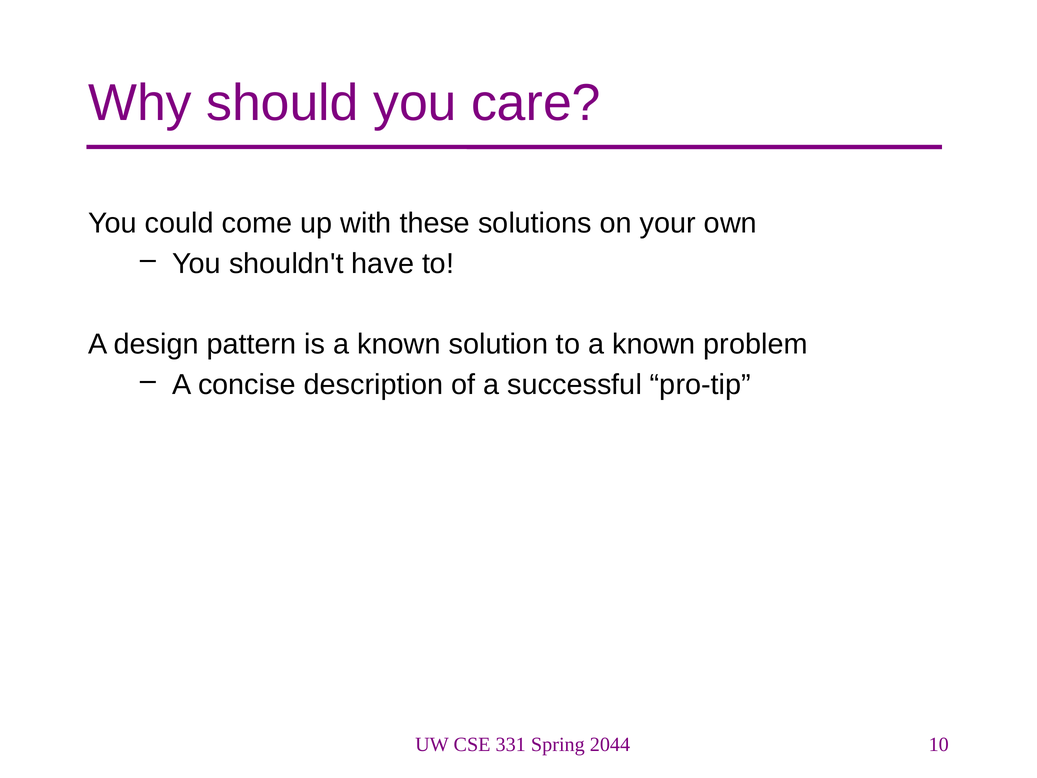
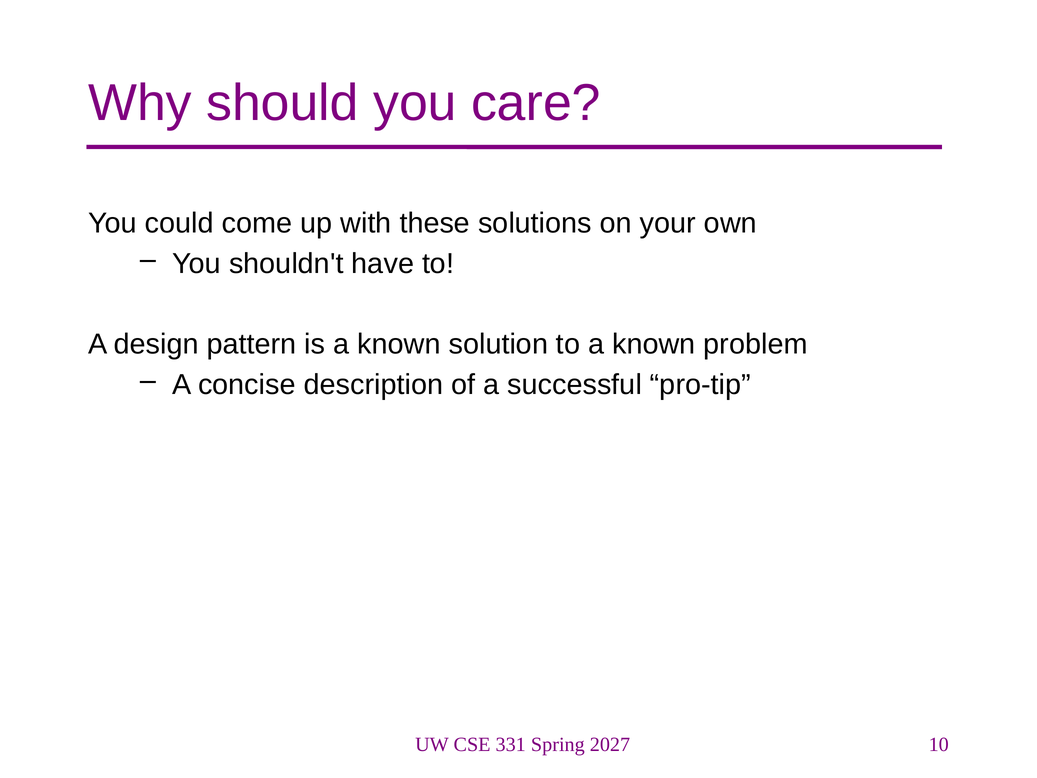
2044: 2044 -> 2027
